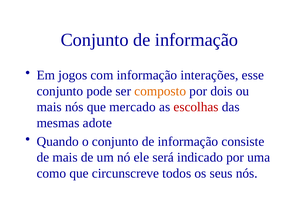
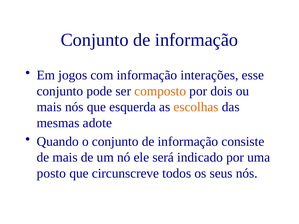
mercado: mercado -> esquerda
escolhas colour: red -> orange
como: como -> posto
